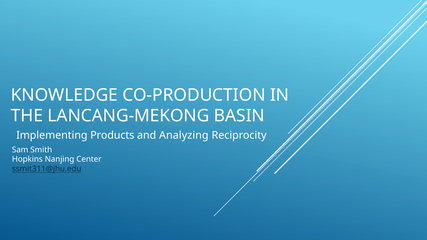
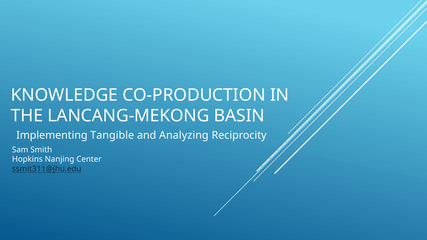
Products: Products -> Tangible
